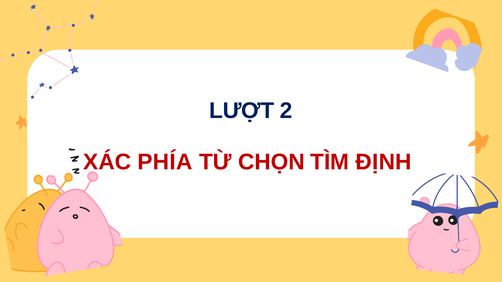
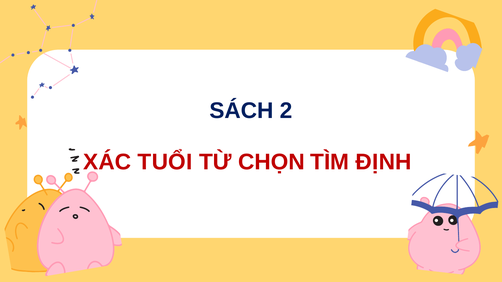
LƯỢT: LƯỢT -> SÁCH
PHÍA: PHÍA -> TUỔI
